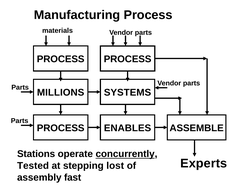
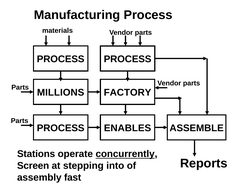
SYSTEMS: SYSTEMS -> FACTORY
Experts: Experts -> Reports
Tested: Tested -> Screen
lost: lost -> into
